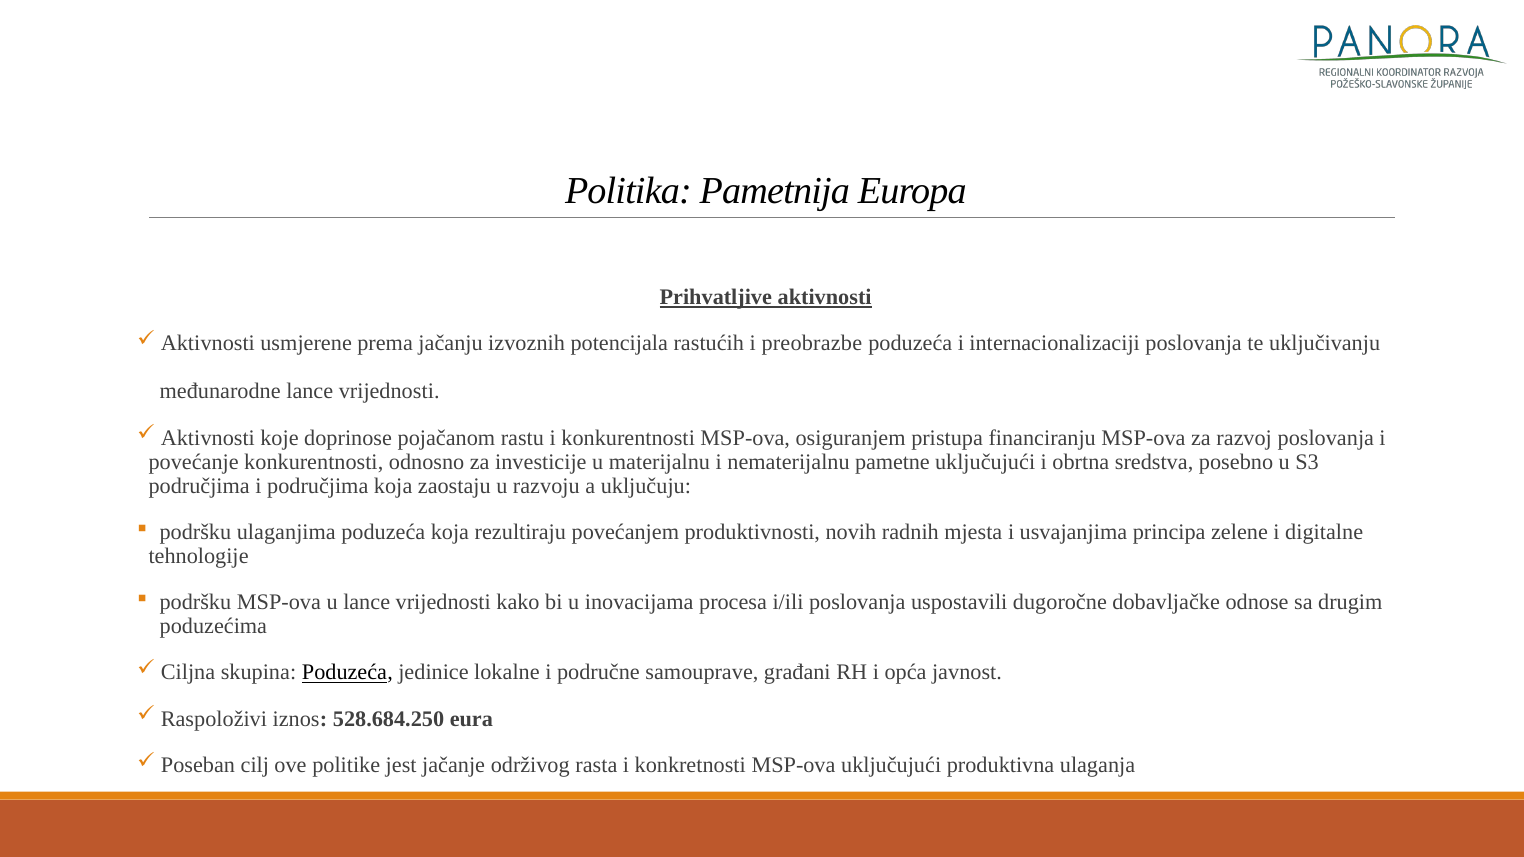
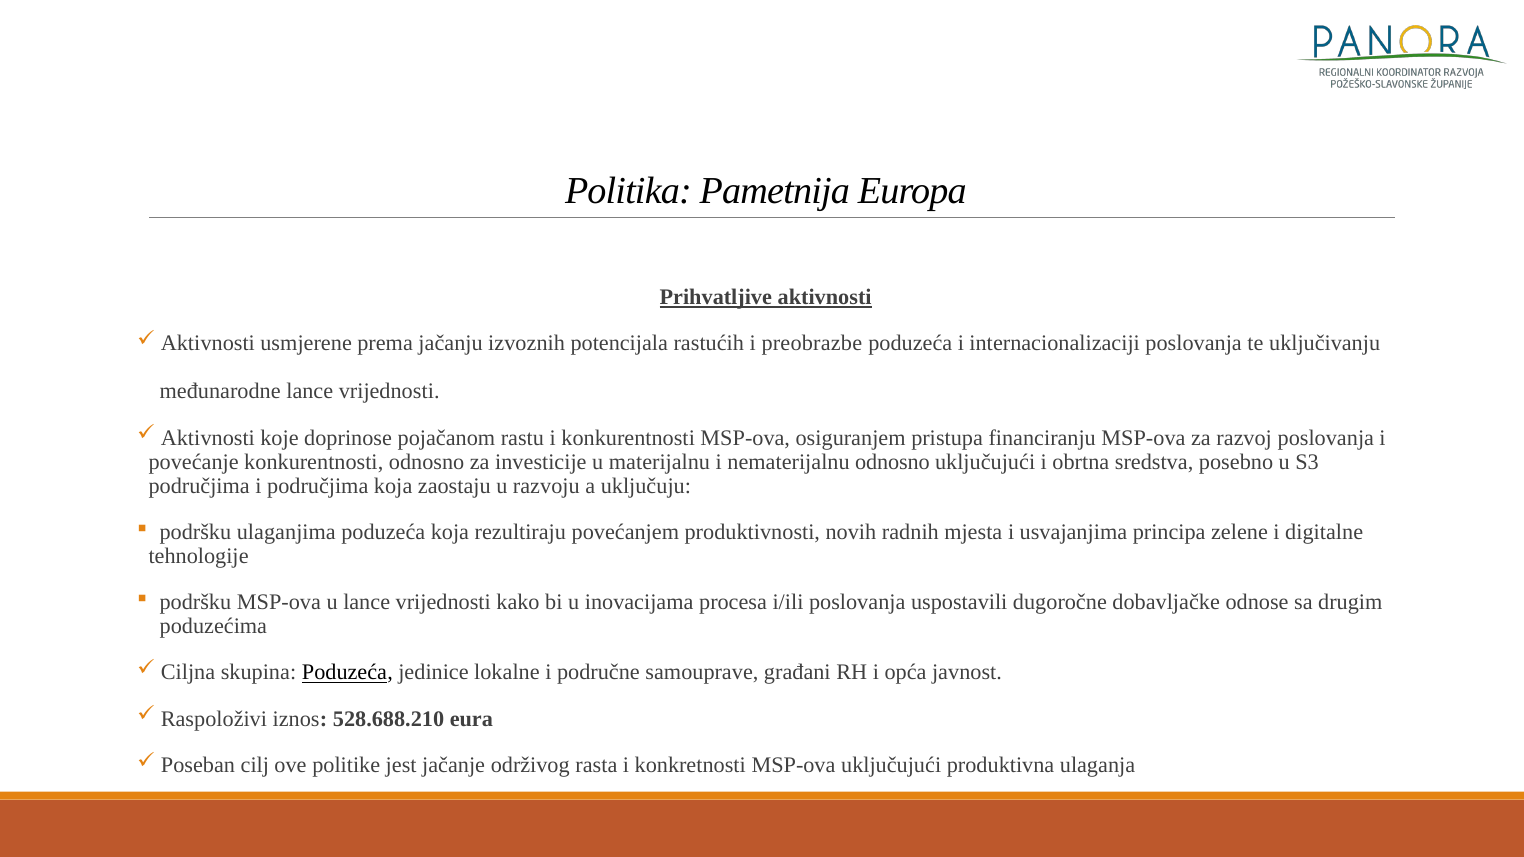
nematerijalnu pametne: pametne -> odnosno
528.684.250: 528.684.250 -> 528.688.210
